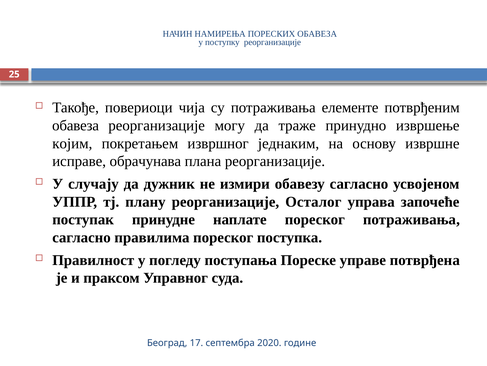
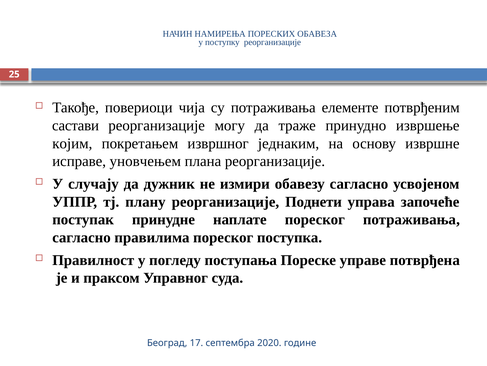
обавеза at (76, 125): обавеза -> састави
обрачунава: обрачунава -> уновчењем
Осталог: Осталог -> Поднети
